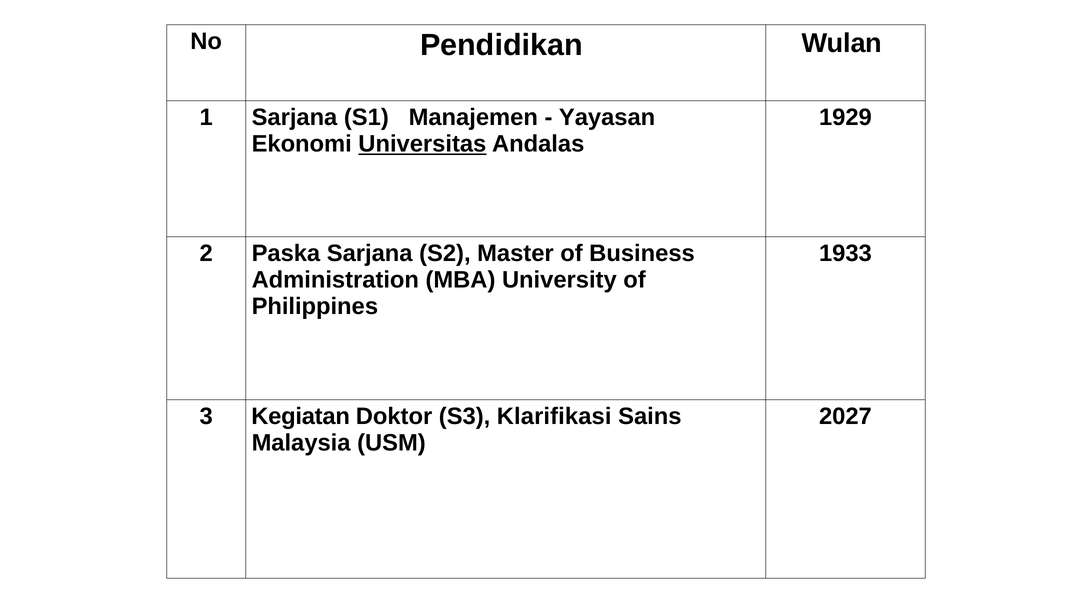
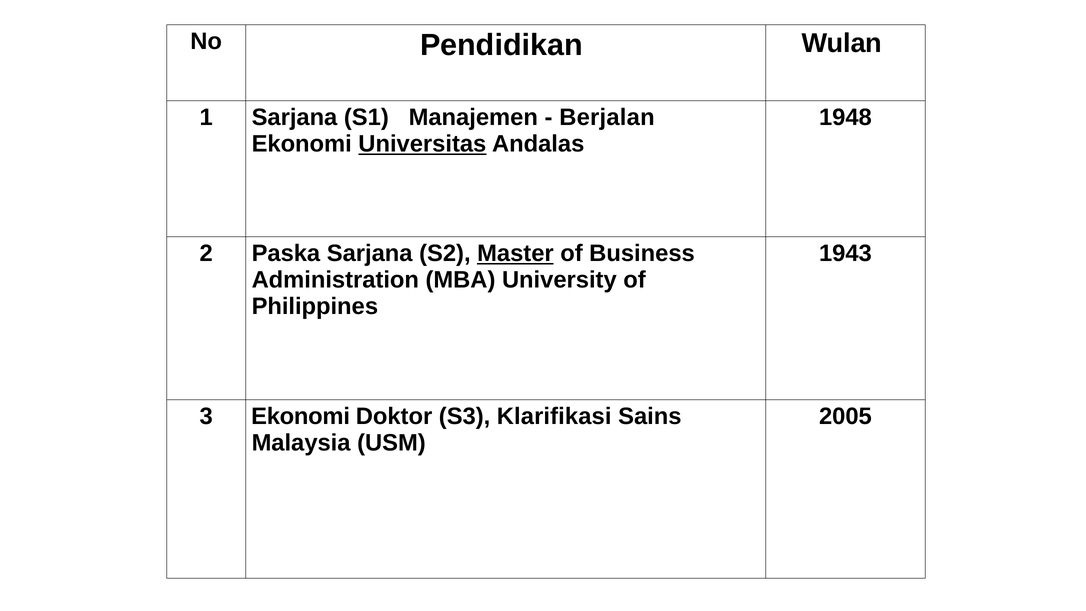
Yayasan: Yayasan -> Berjalan
1929: 1929 -> 1948
Master underline: none -> present
1933: 1933 -> 1943
3 Kegiatan: Kegiatan -> Ekonomi
2027: 2027 -> 2005
